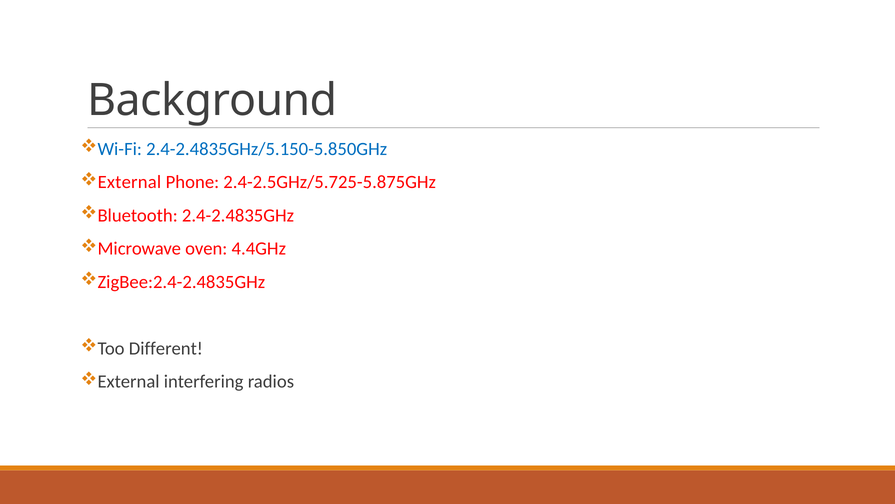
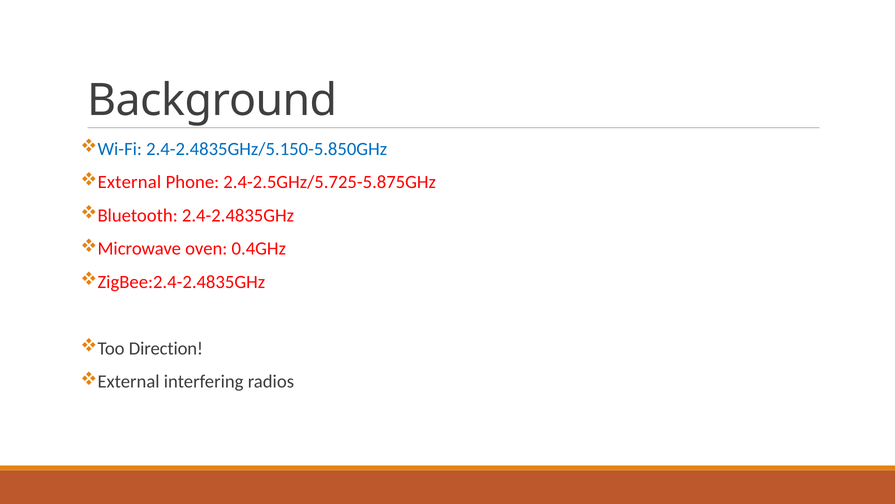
4.4GHz: 4.4GHz -> 0.4GHz
Different: Different -> Direction
